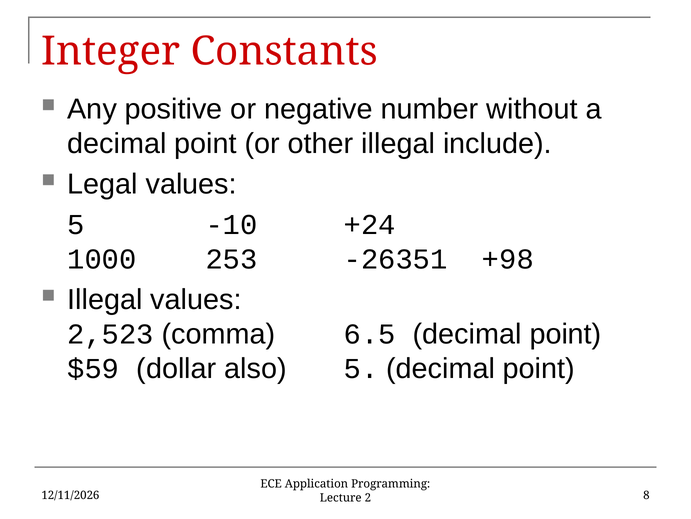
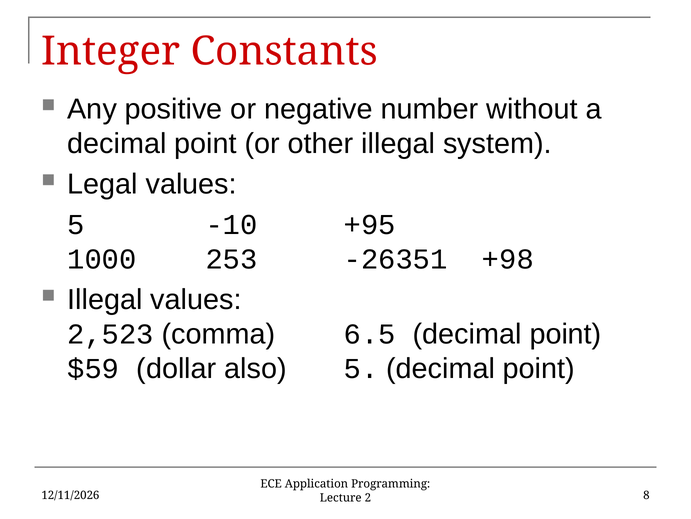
include: include -> system
+24: +24 -> +95
